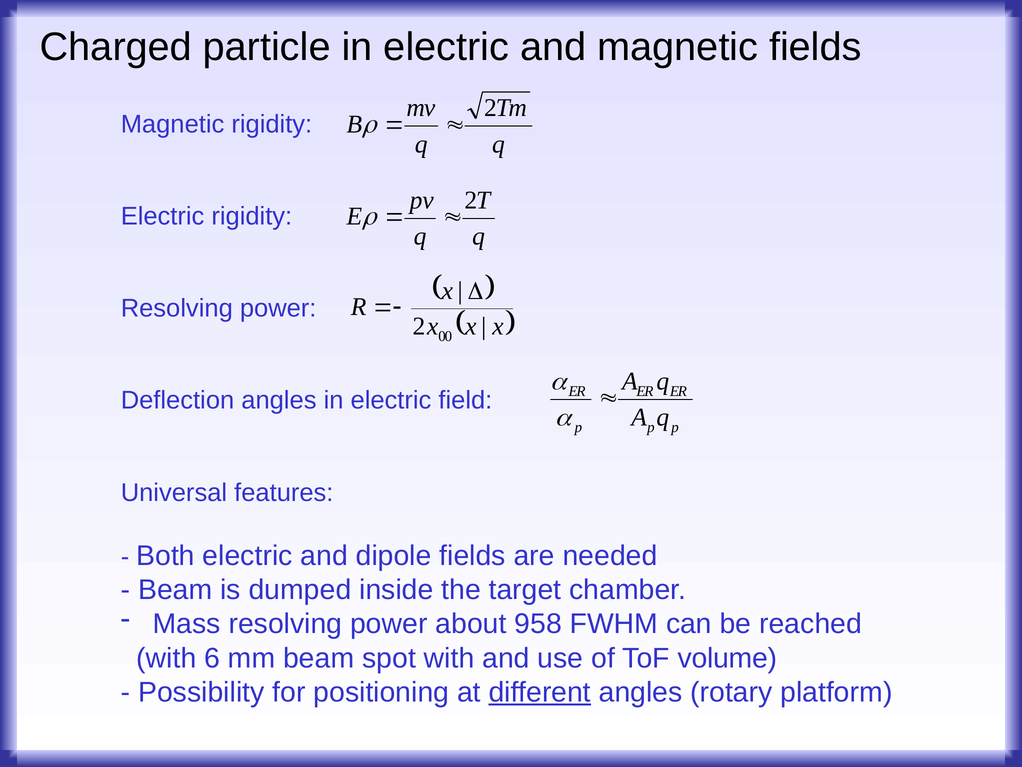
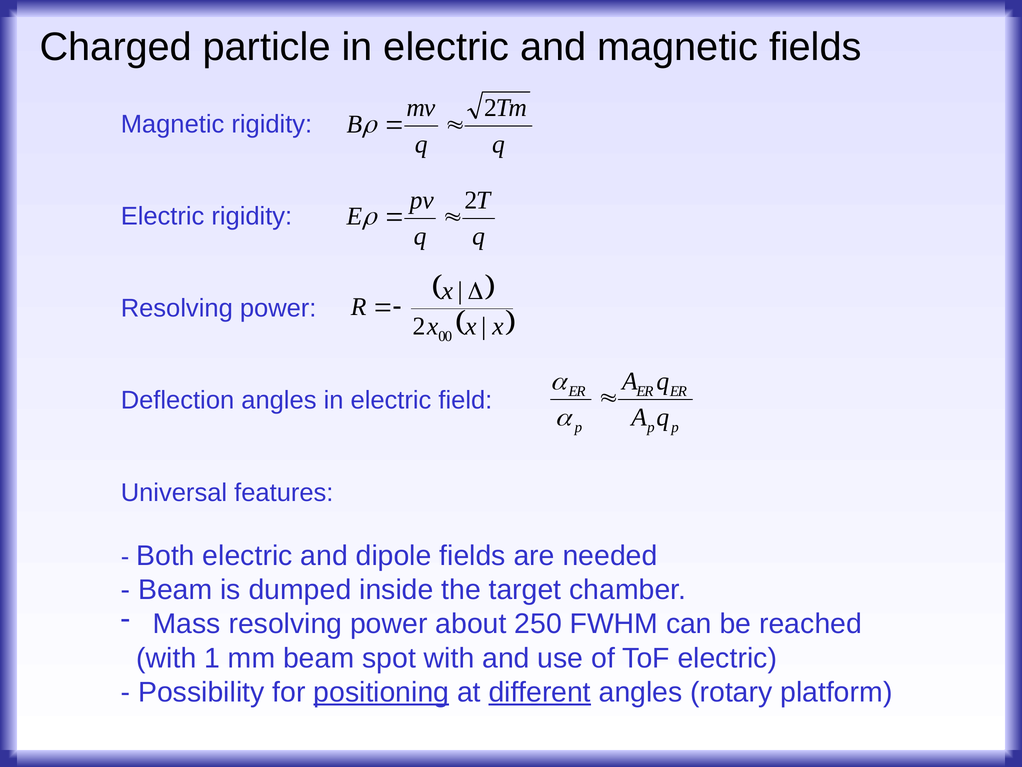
958: 958 -> 250
6: 6 -> 1
ToF volume: volume -> electric
positioning underline: none -> present
